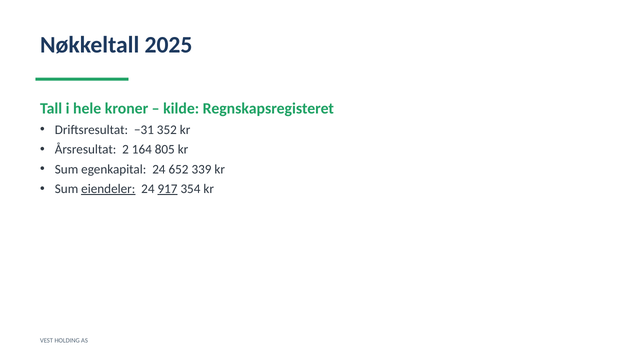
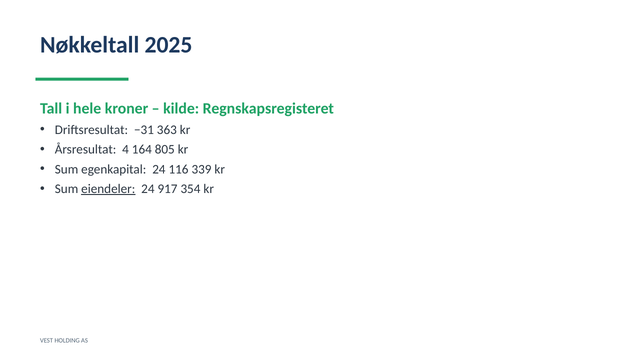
352: 352 -> 363
2: 2 -> 4
652: 652 -> 116
917 underline: present -> none
